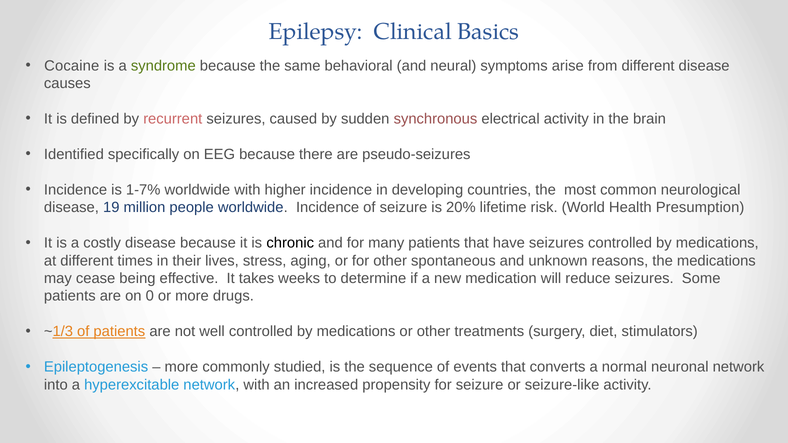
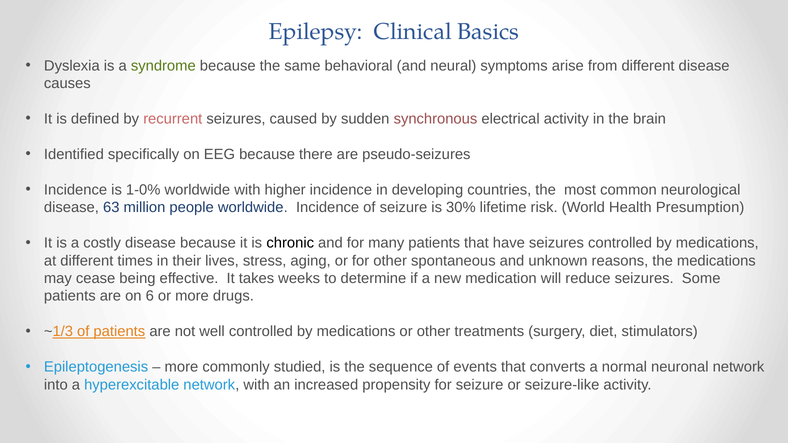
Cocaine: Cocaine -> Dyslexia
1-7%: 1-7% -> 1-0%
19: 19 -> 63
20%: 20% -> 30%
0: 0 -> 6
